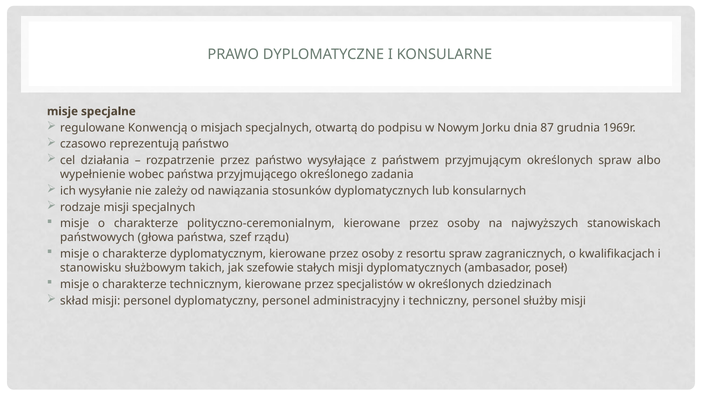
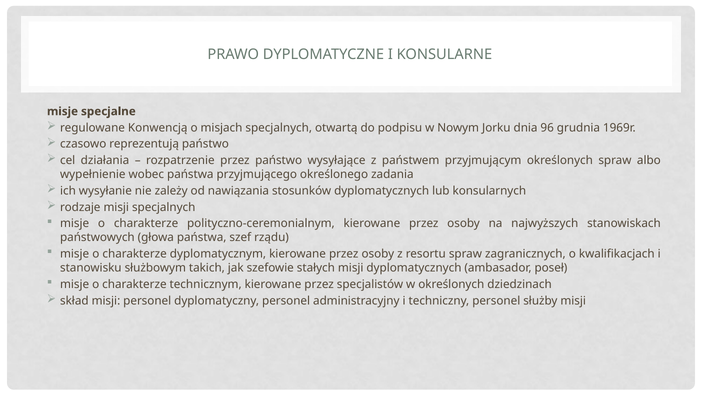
87: 87 -> 96
